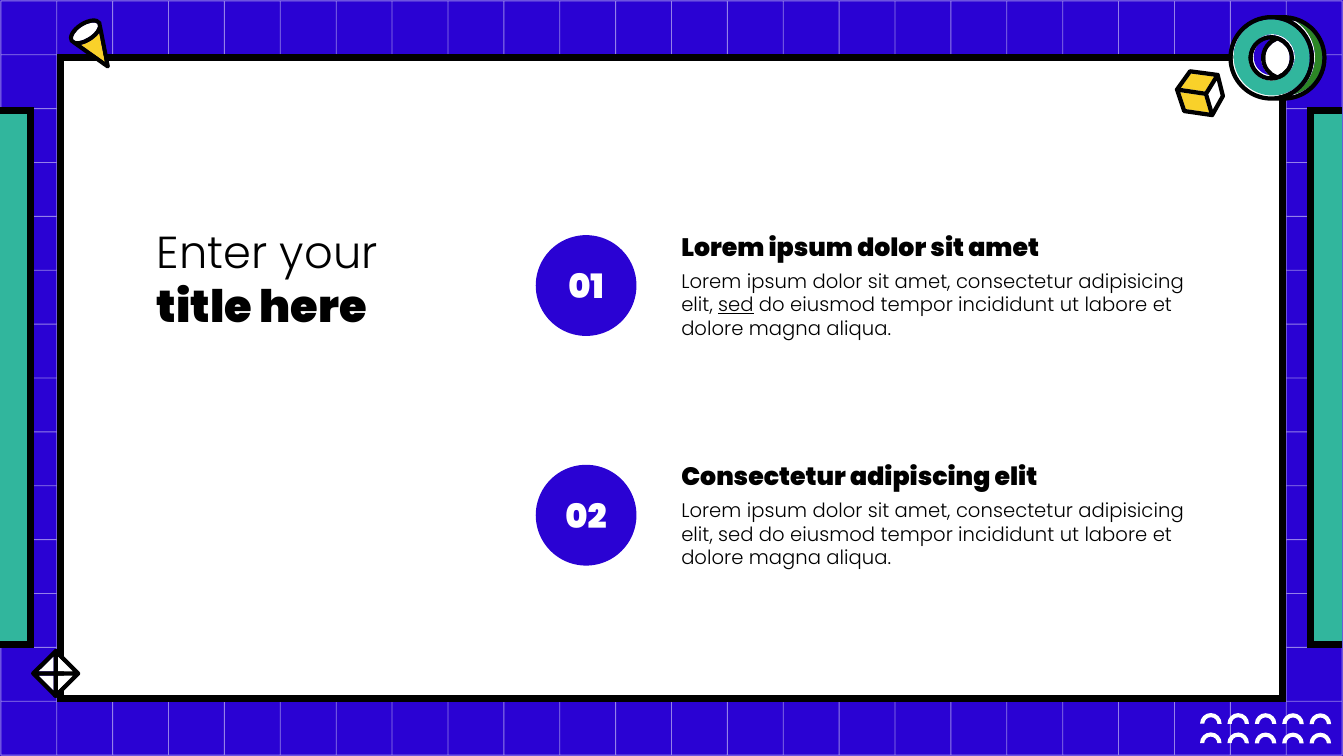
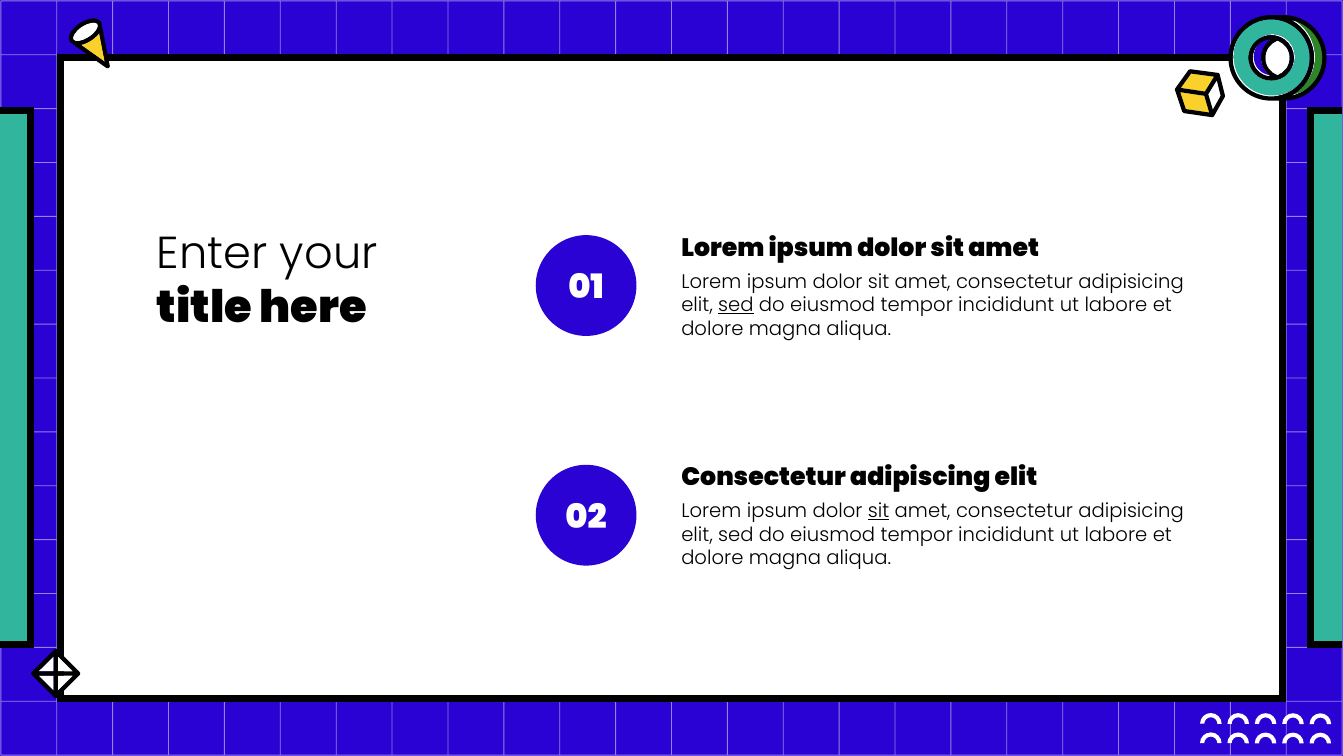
sit at (879, 511) underline: none -> present
